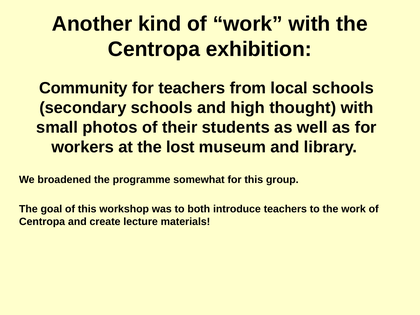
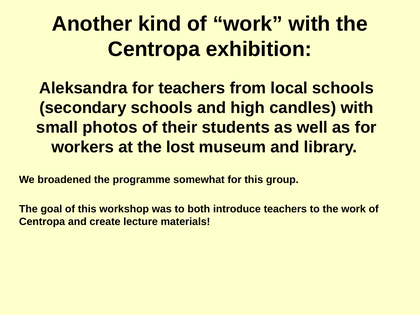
Community: Community -> Aleksandra
thought: thought -> candles
